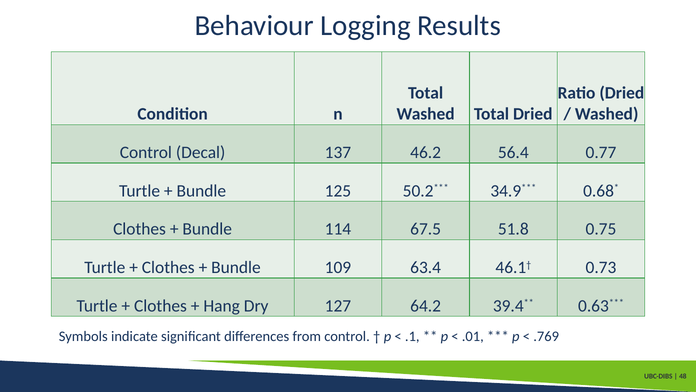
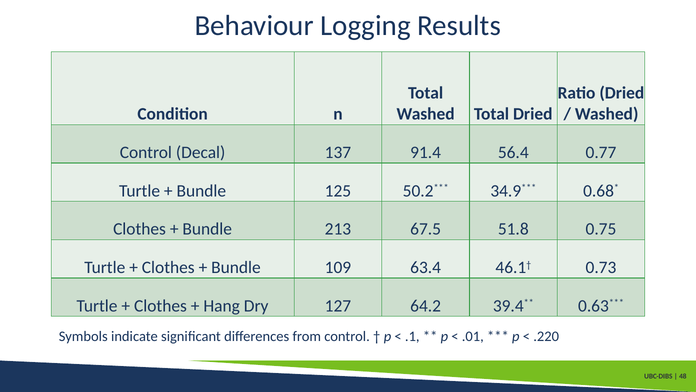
46.2: 46.2 -> 91.4
114: 114 -> 213
.769: .769 -> .220
